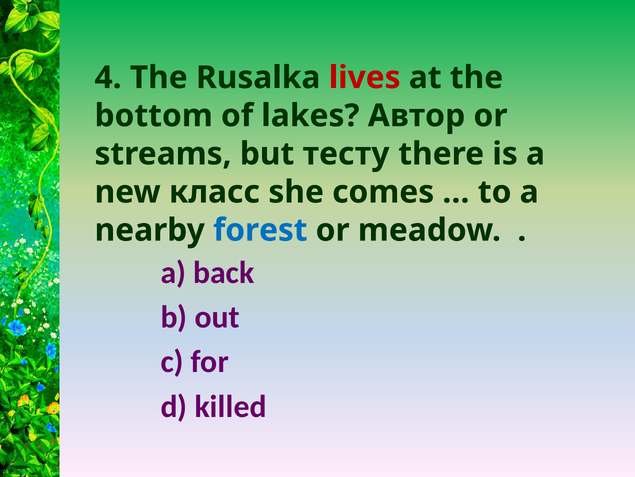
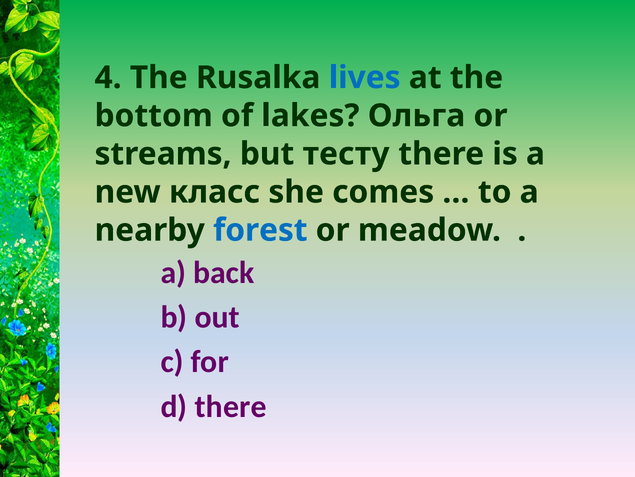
lives colour: red -> blue
Автор: Автор -> Ольга
d killed: killed -> there
